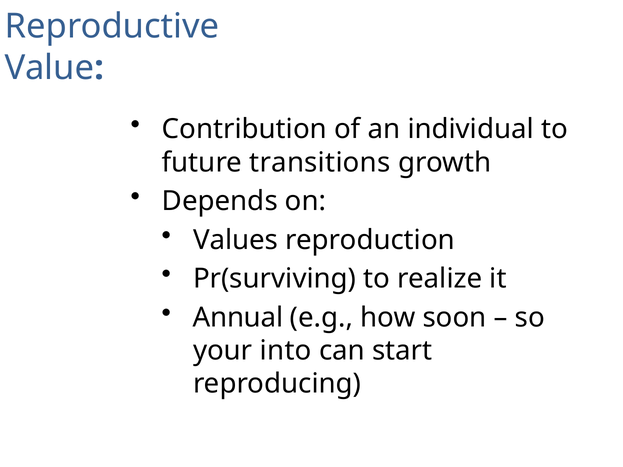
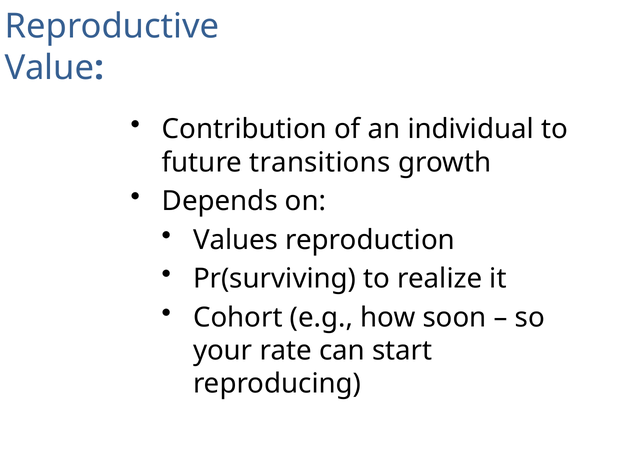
Annual: Annual -> Cohort
into: into -> rate
